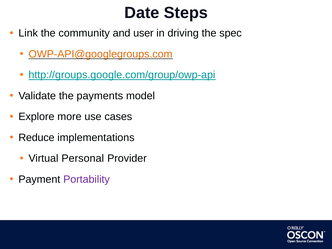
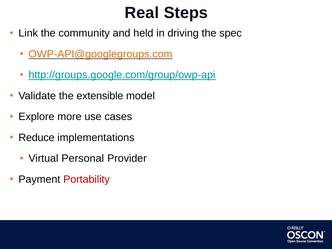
Date: Date -> Real
user: user -> held
payments: payments -> extensible
Portability colour: purple -> red
